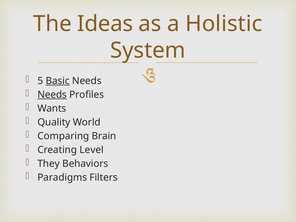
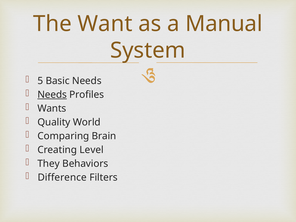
Ideas: Ideas -> Want
Holistic: Holistic -> Manual
Basic underline: present -> none
Paradigms: Paradigms -> Difference
